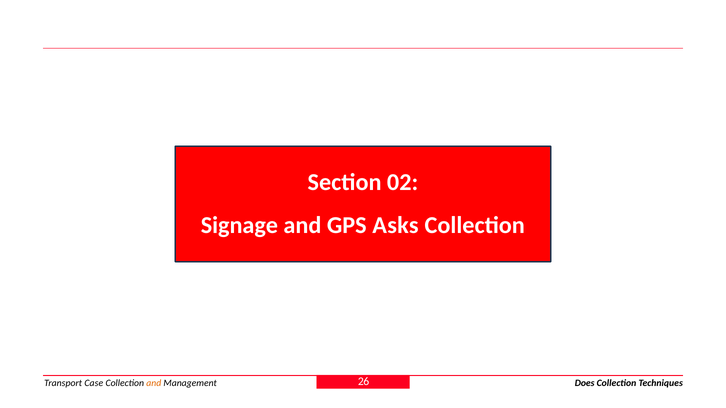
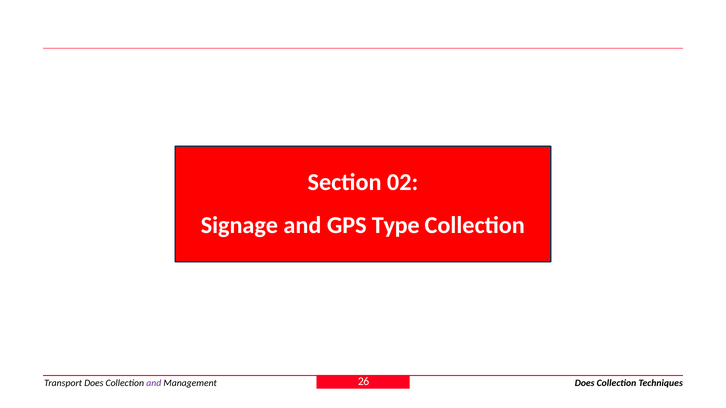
Asks: Asks -> Type
Case at (94, 384): Case -> Does
and at (154, 384) colour: orange -> purple
